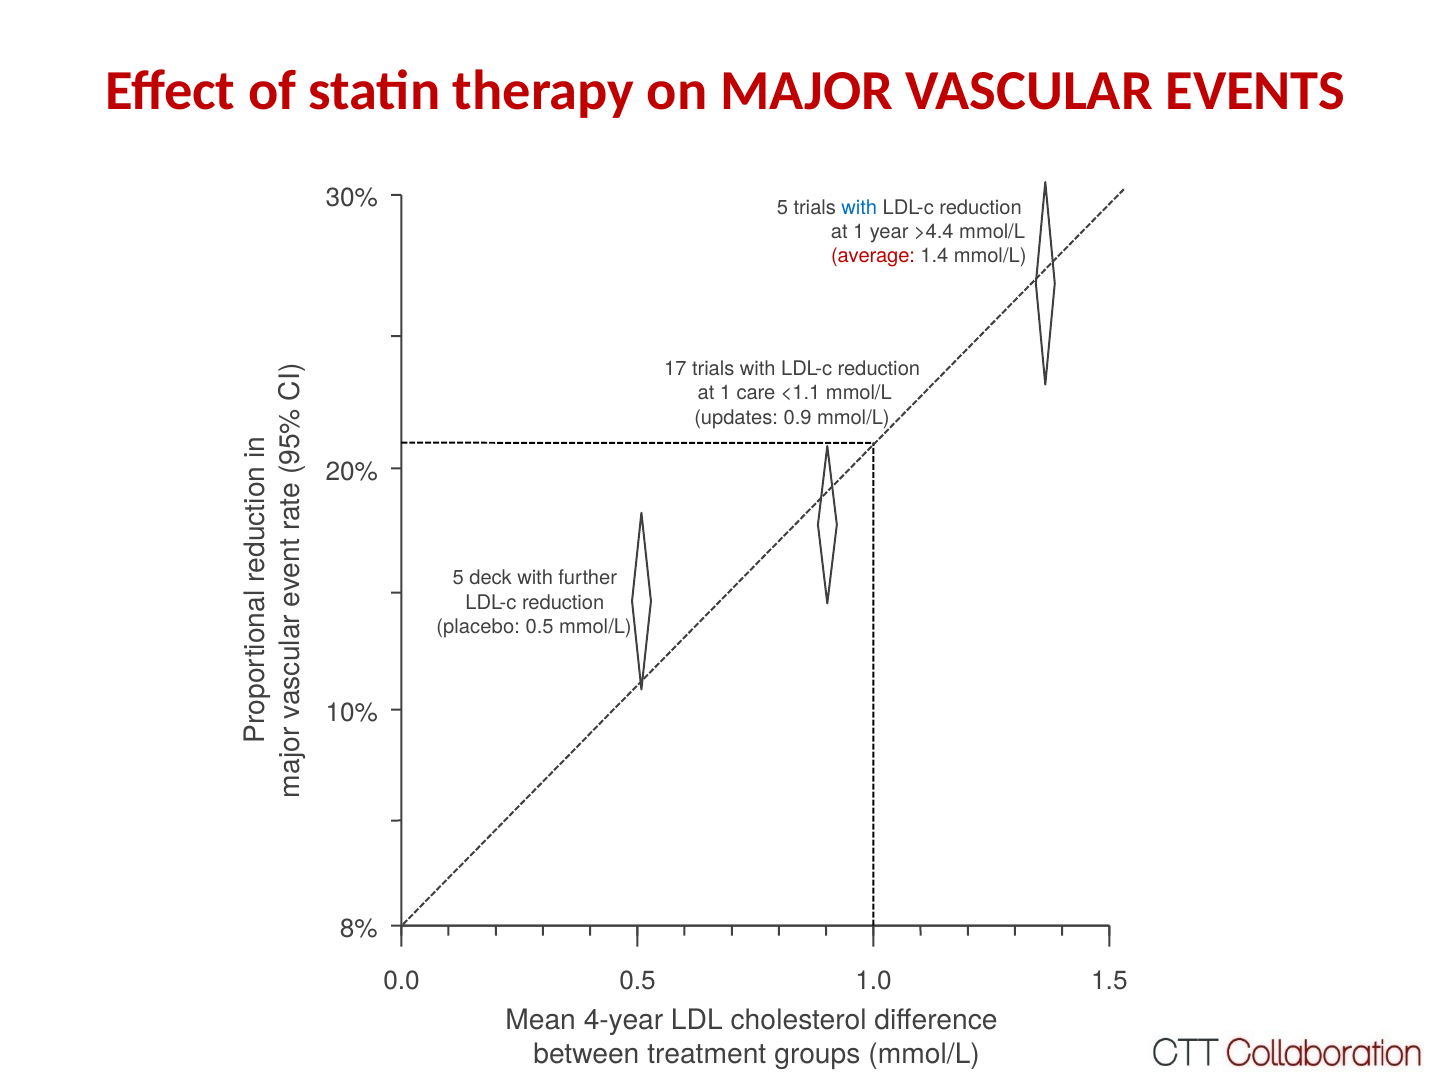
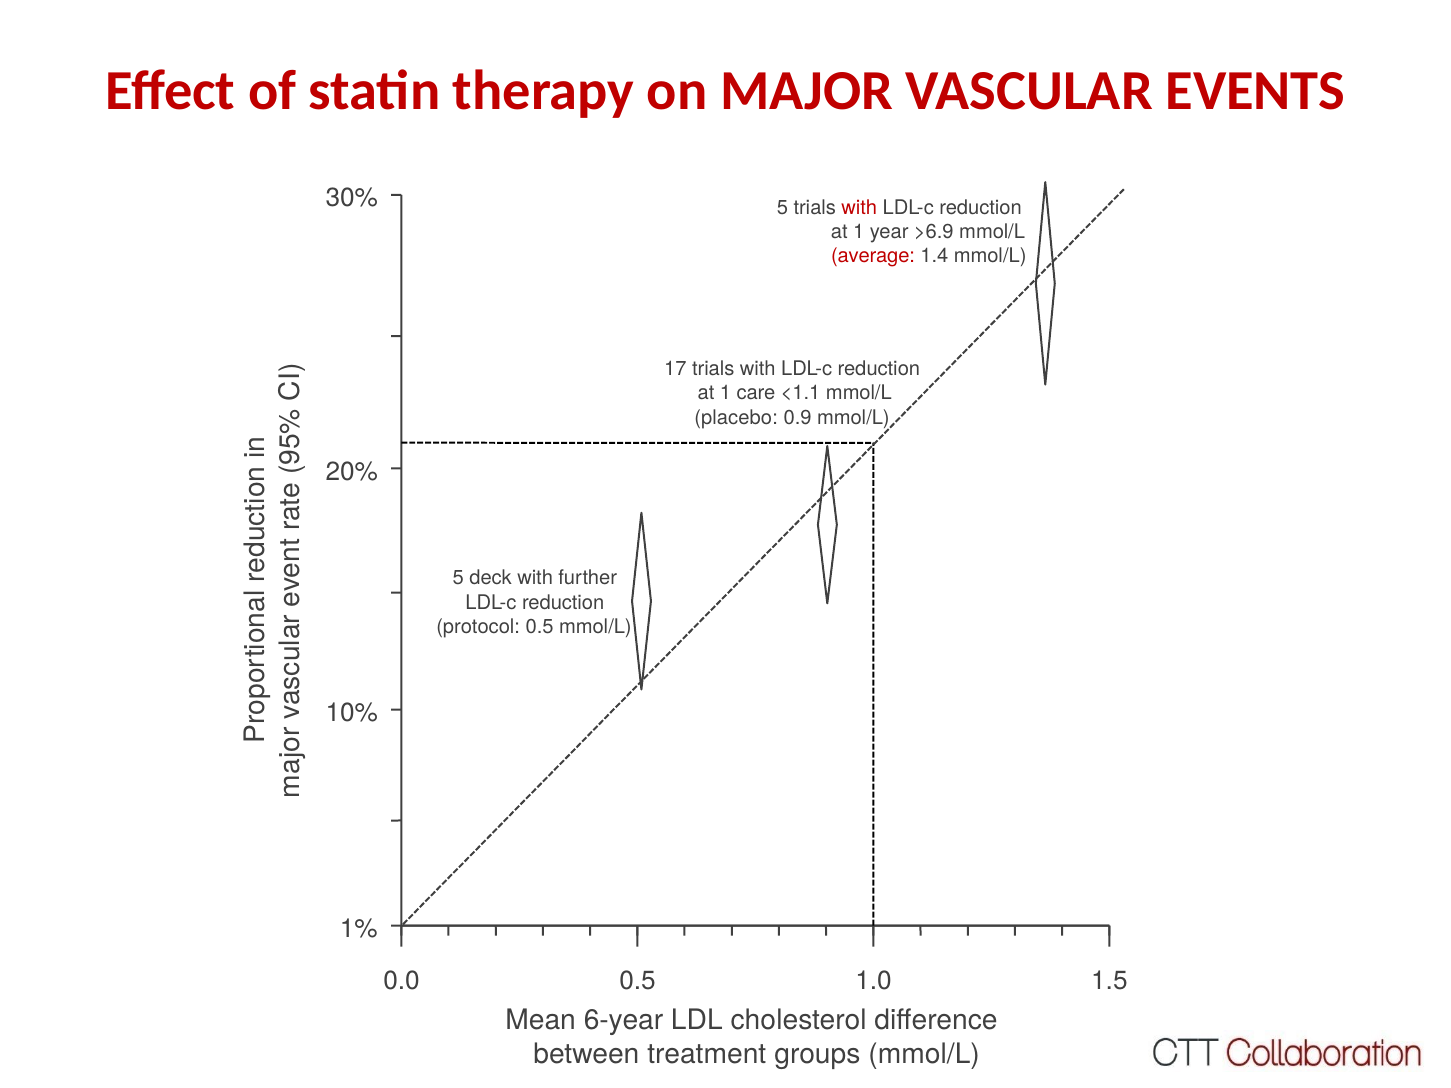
with at (859, 208) colour: blue -> red
>4.4: >4.4 -> >6.9
updates: updates -> placebo
placebo: placebo -> protocol
8%: 8% -> 1%
4-year: 4-year -> 6-year
